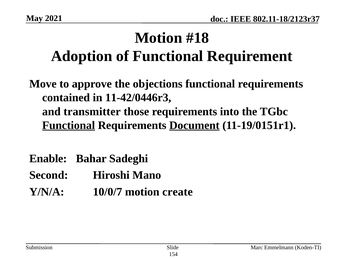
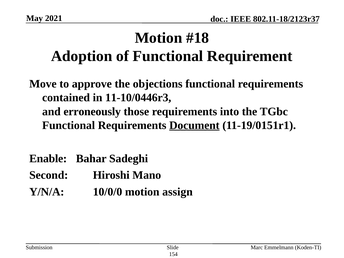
11-42/0446r3: 11-42/0446r3 -> 11-10/0446r3
transmitter: transmitter -> erroneously
Functional at (69, 125) underline: present -> none
10/0/7: 10/0/7 -> 10/0/0
create: create -> assign
